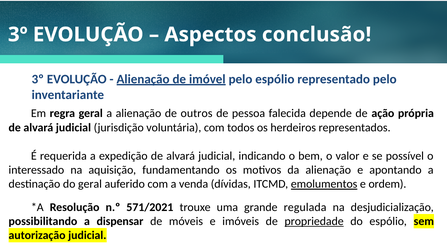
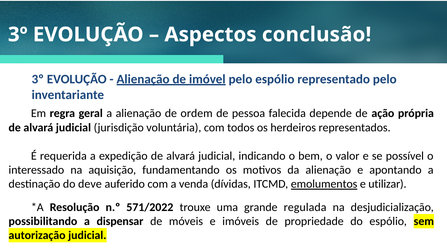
outros: outros -> ordem
do geral: geral -> deve
ordem: ordem -> utilizar
571/2021: 571/2021 -> 571/2022
propriedade underline: present -> none
